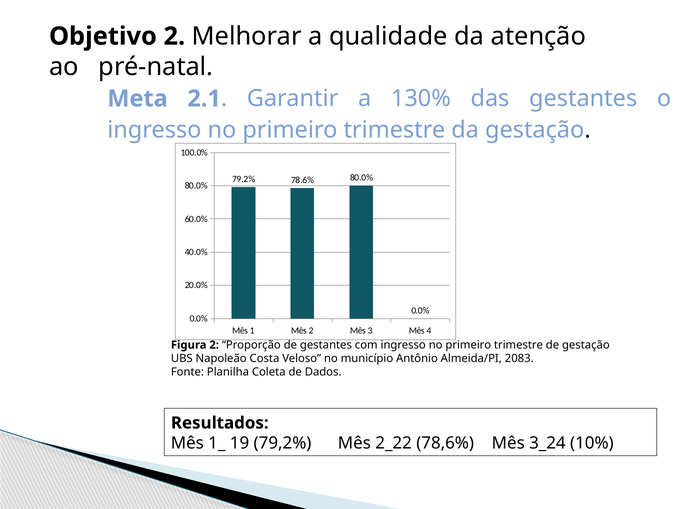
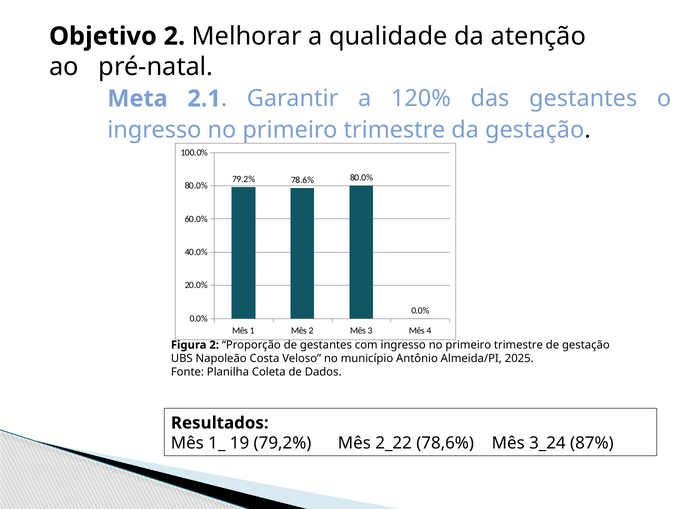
130%: 130% -> 120%
2083: 2083 -> 2025
10%: 10% -> 87%
